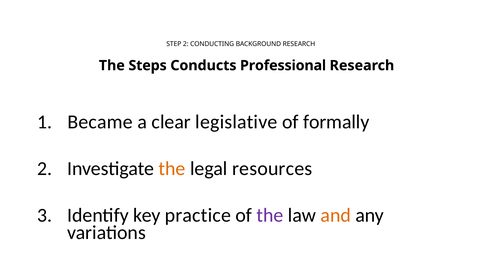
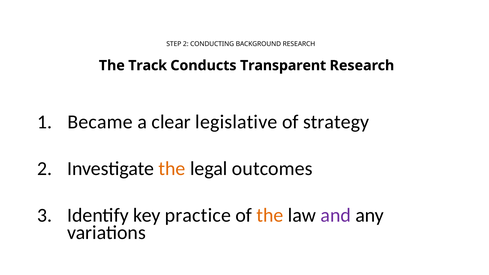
Steps: Steps -> Track
Professional: Professional -> Transparent
formally: formally -> strategy
resources: resources -> outcomes
the at (270, 215) colour: purple -> orange
and colour: orange -> purple
